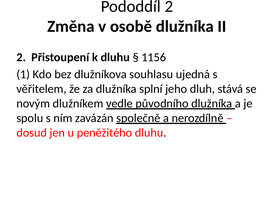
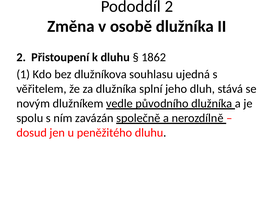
1156: 1156 -> 1862
